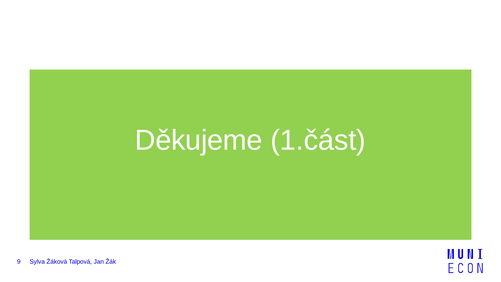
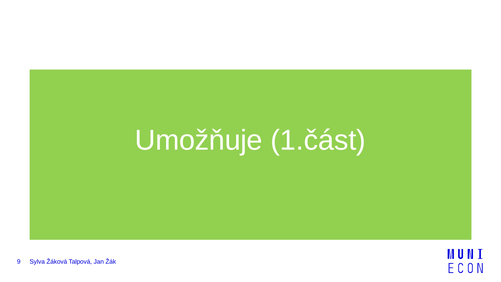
Děkujeme: Děkujeme -> Umožňuje
